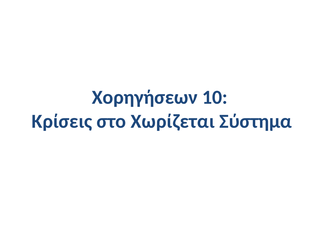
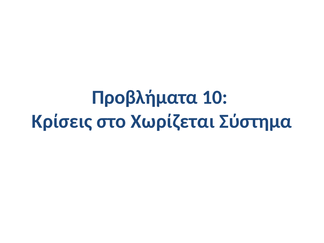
Χορηγήσεων: Χορηγήσεων -> Προβλήματα
